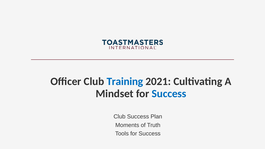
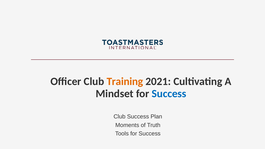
Training colour: blue -> orange
